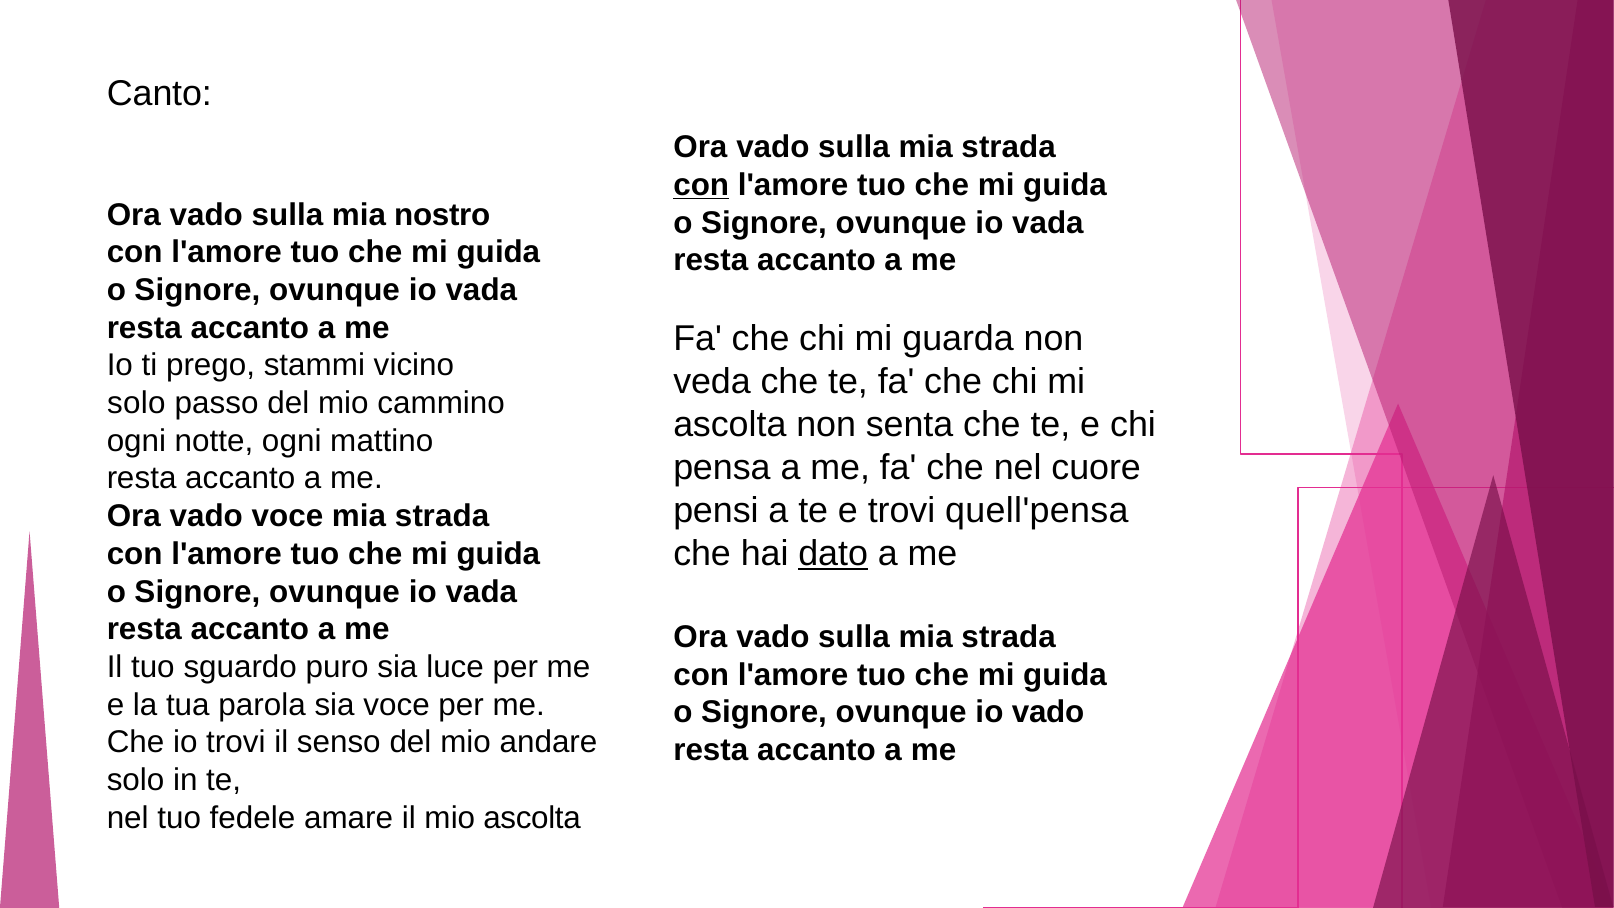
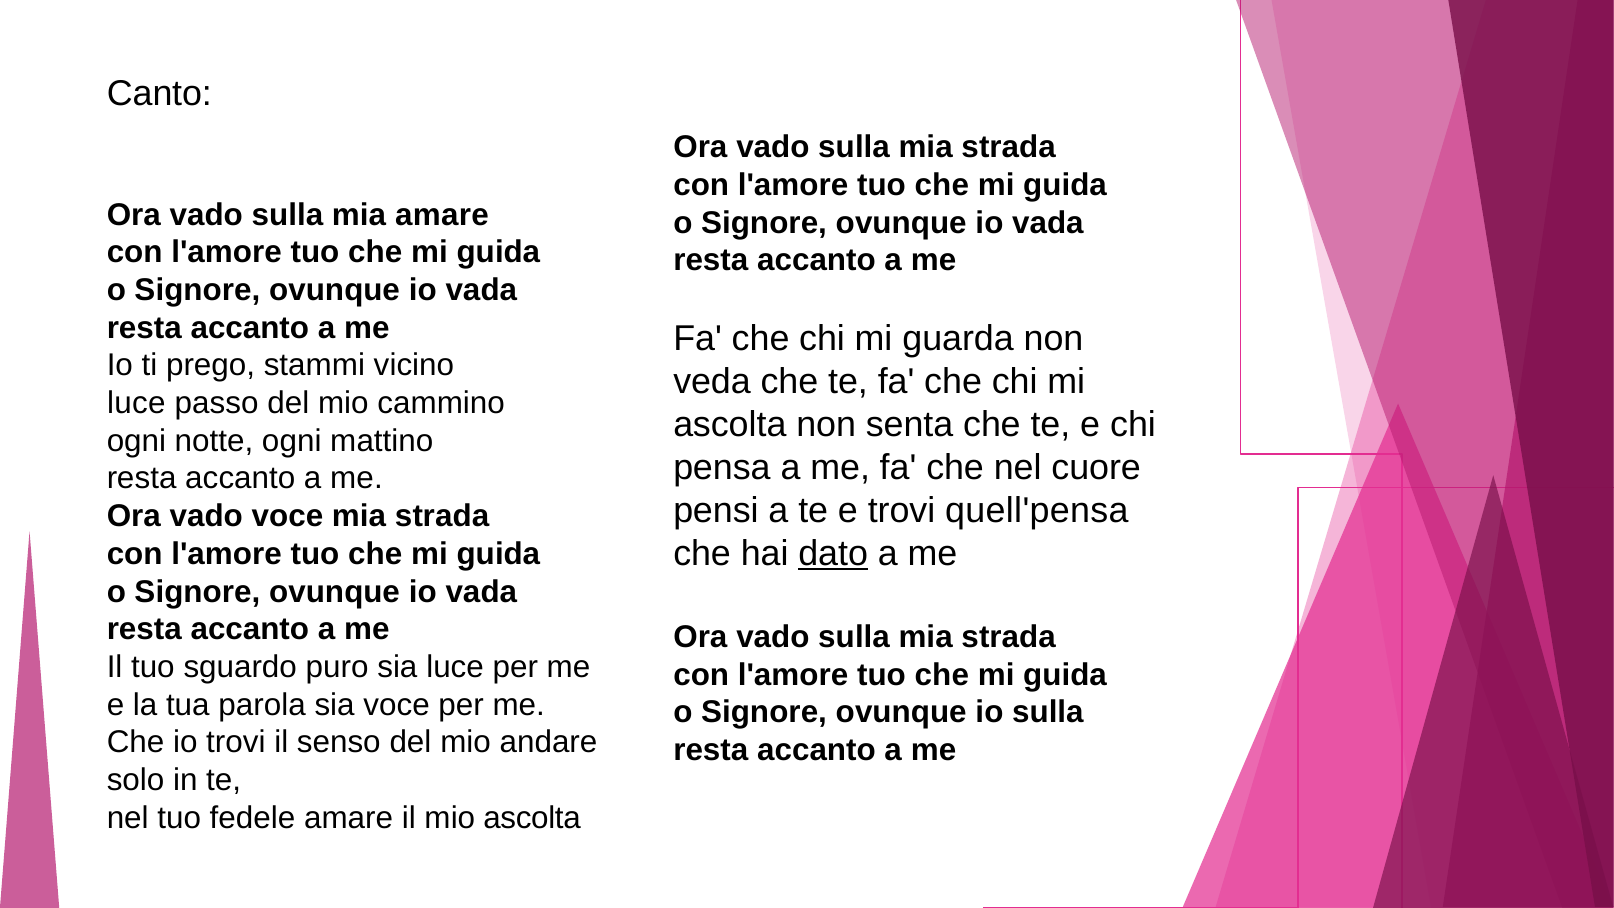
con at (701, 185) underline: present -> none
mia nostro: nostro -> amare
solo at (136, 403): solo -> luce
io vado: vado -> sulla
